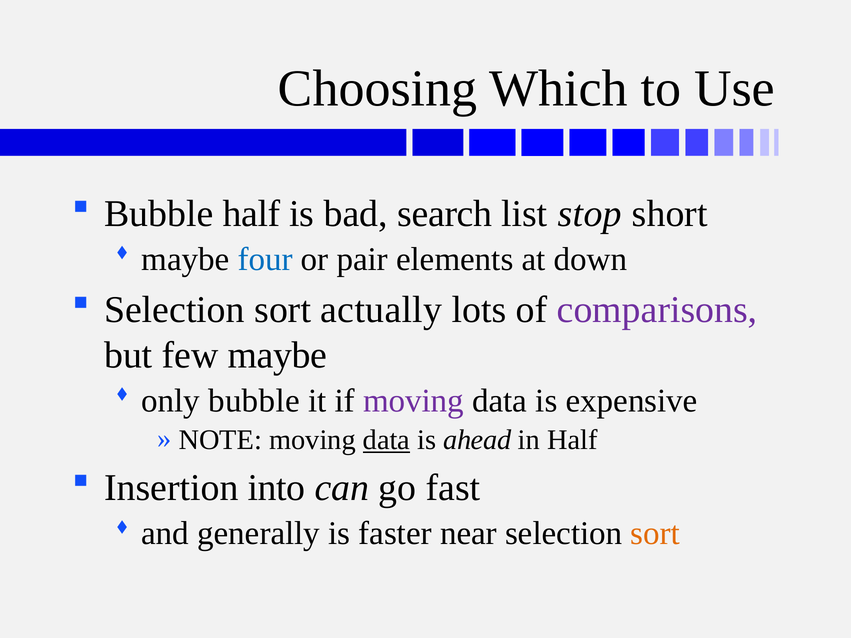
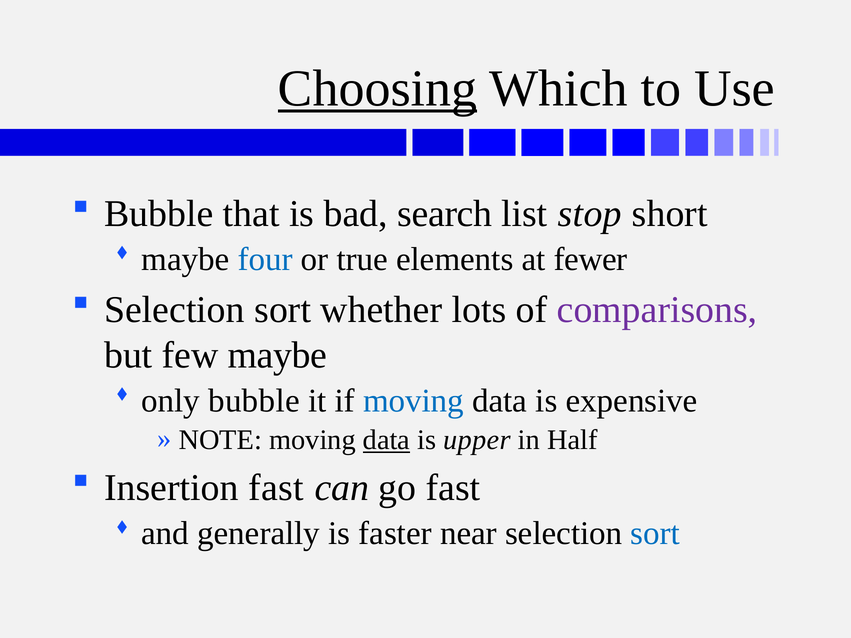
Choosing underline: none -> present
Bubble half: half -> that
pair: pair -> true
down: down -> fewer
actually: actually -> whether
moving at (414, 401) colour: purple -> blue
ahead: ahead -> upper
Insertion into: into -> fast
sort at (655, 534) colour: orange -> blue
